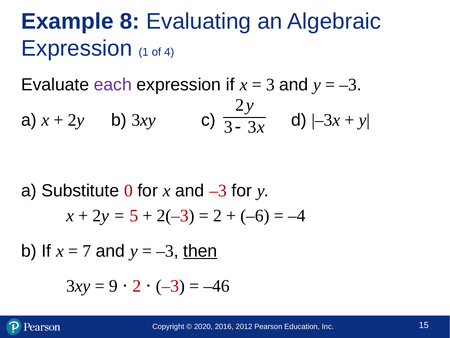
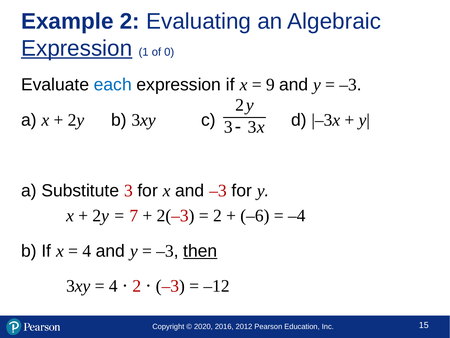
Example 8: 8 -> 2
Expression at (77, 48) underline: none -> present
4: 4 -> 0
each colour: purple -> blue
3 at (270, 85): 3 -> 9
Substitute 0: 0 -> 3
5: 5 -> 7
7 at (87, 251): 7 -> 4
9 at (113, 286): 9 -> 4
–46: –46 -> –12
